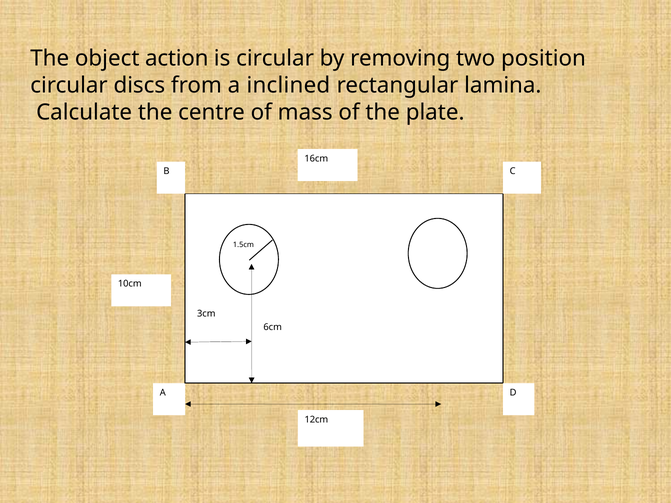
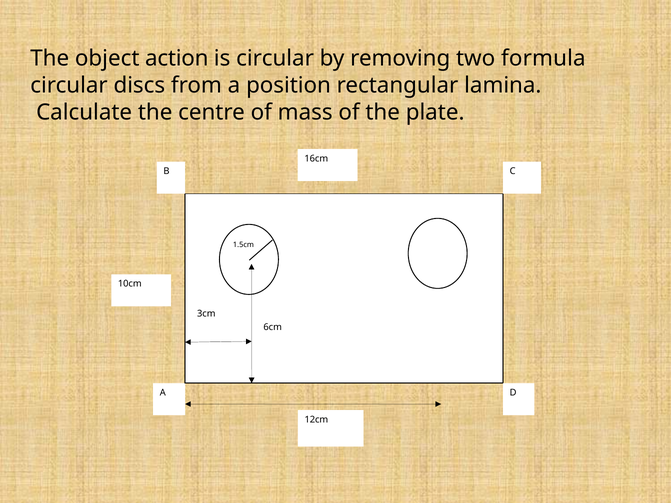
position: position -> formula
inclined: inclined -> position
